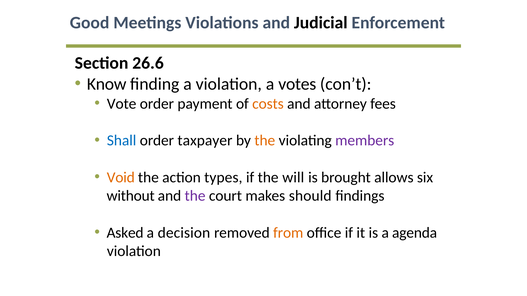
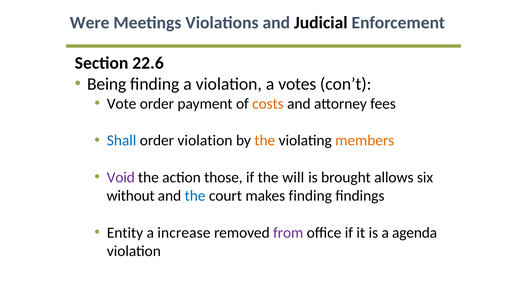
Good: Good -> Were
26.6: 26.6 -> 22.6
Know: Know -> Being
order taxpayer: taxpayer -> violation
members colour: purple -> orange
Void colour: orange -> purple
types: types -> those
the at (195, 196) colour: purple -> blue
makes should: should -> finding
Asked: Asked -> Entity
decision: decision -> increase
from colour: orange -> purple
